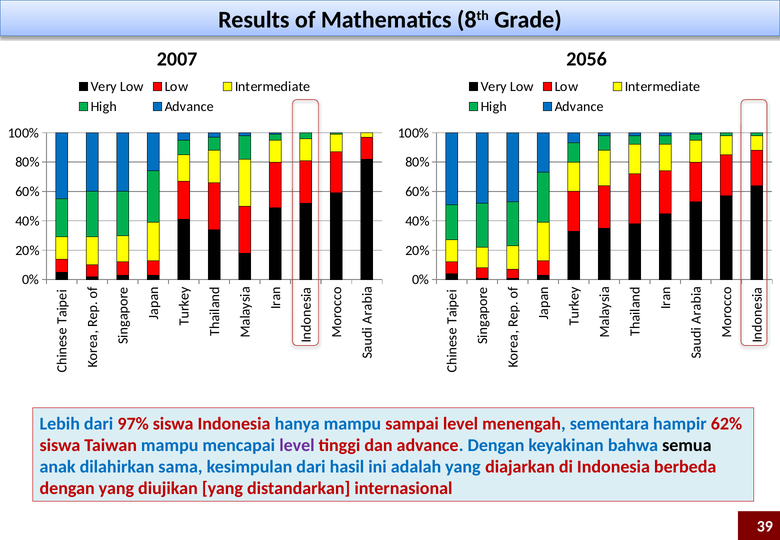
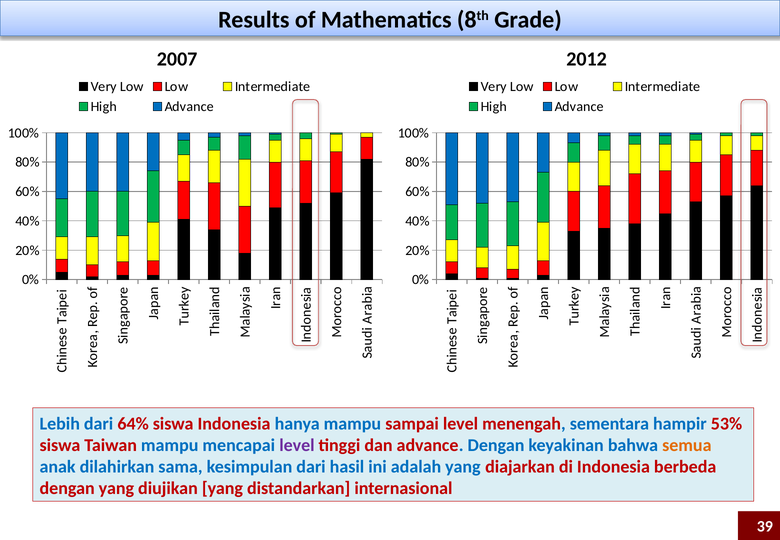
2056: 2056 -> 2012
97%: 97% -> 64%
62%: 62% -> 53%
semua colour: black -> orange
